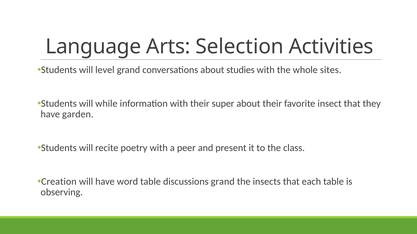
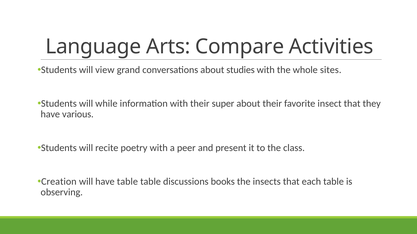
Selection: Selection -> Compare
level: level -> view
garden: garden -> various
have word: word -> table
discussions grand: grand -> books
